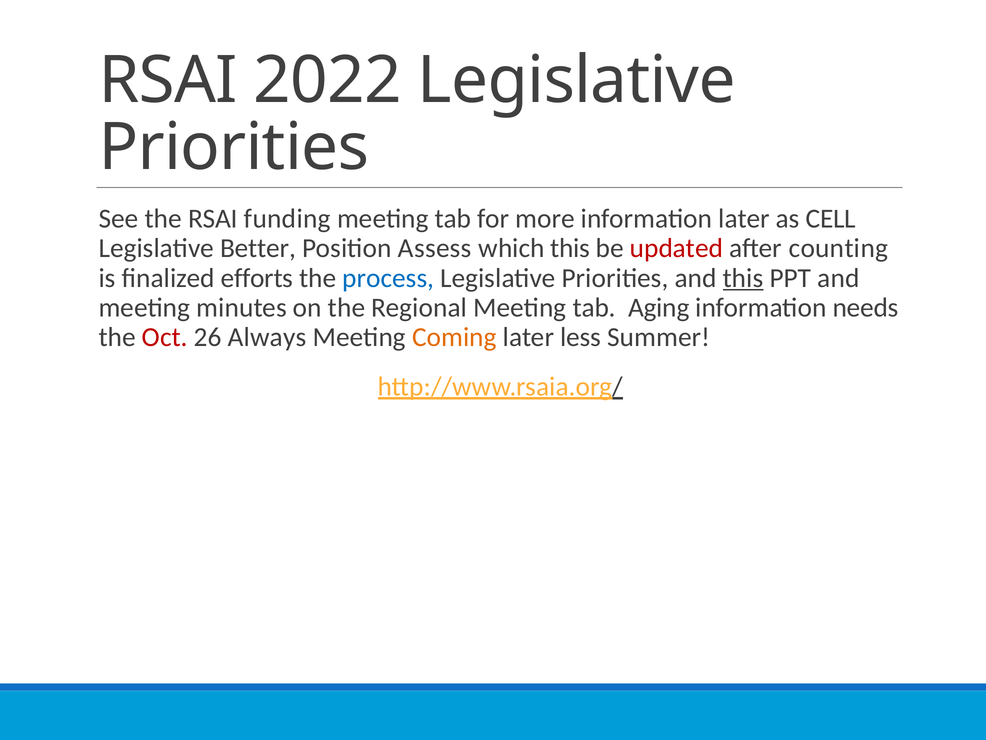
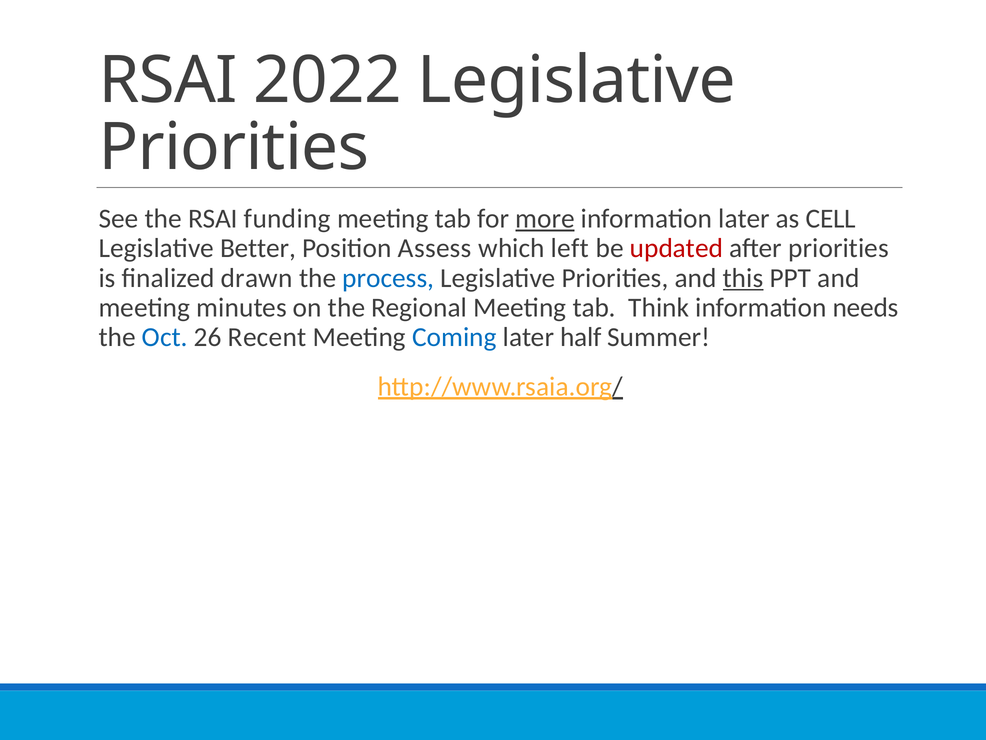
more underline: none -> present
which this: this -> left
after counting: counting -> priorities
efforts: efforts -> drawn
Aging: Aging -> Think
Oct colour: red -> blue
Always: Always -> Recent
Coming colour: orange -> blue
less: less -> half
